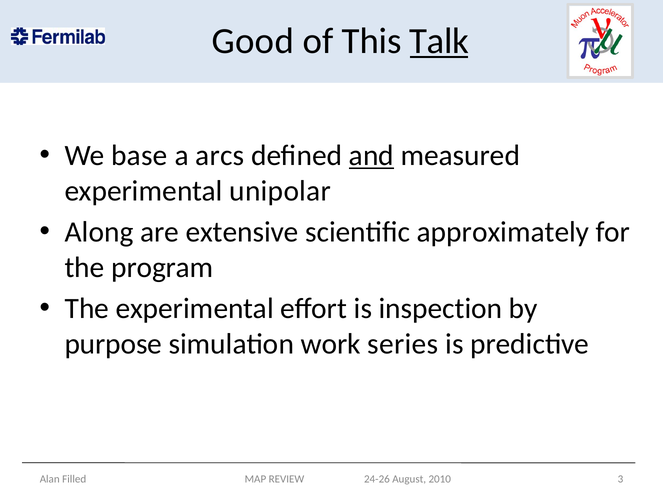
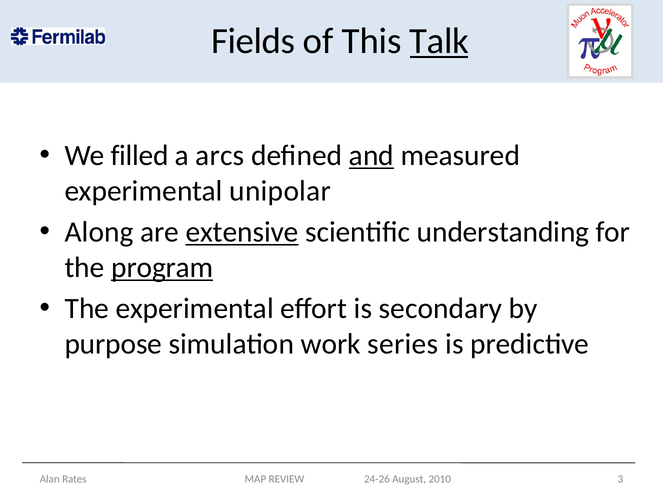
Good: Good -> Fields
base: base -> filled
extensive underline: none -> present
approximately: approximately -> understanding
program underline: none -> present
inspection: inspection -> secondary
Filled: Filled -> Rates
